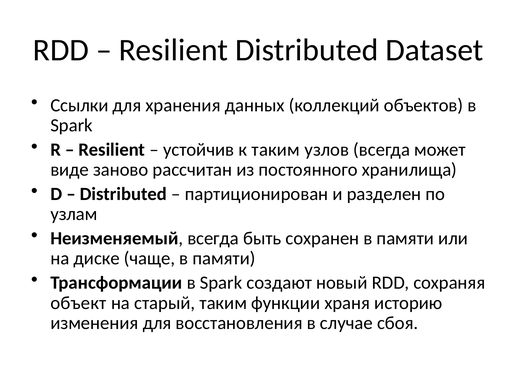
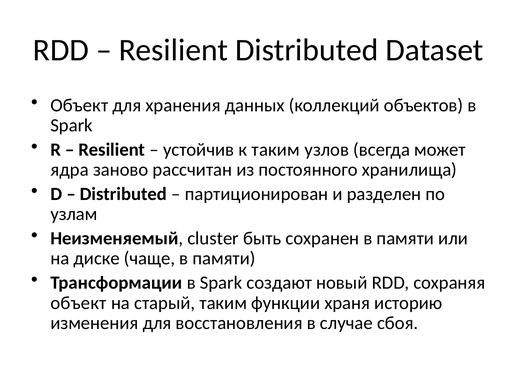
Ссылки at (79, 106): Ссылки -> Объект
виде: виде -> ядра
Неизменяемый всегда: всегда -> cluster
